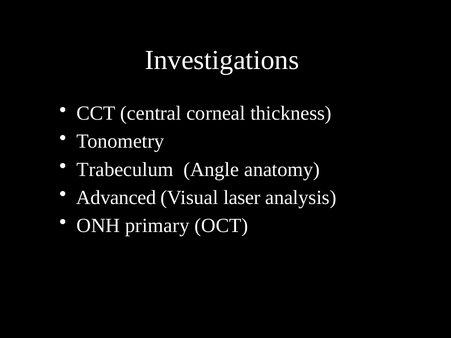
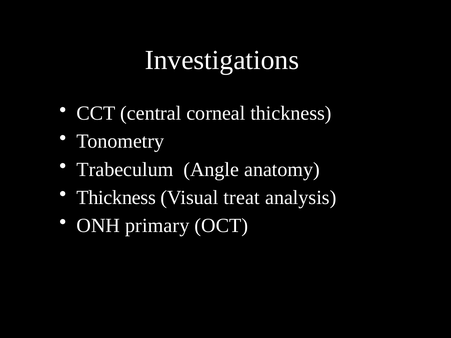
Advanced at (116, 198): Advanced -> Thickness
laser: laser -> treat
